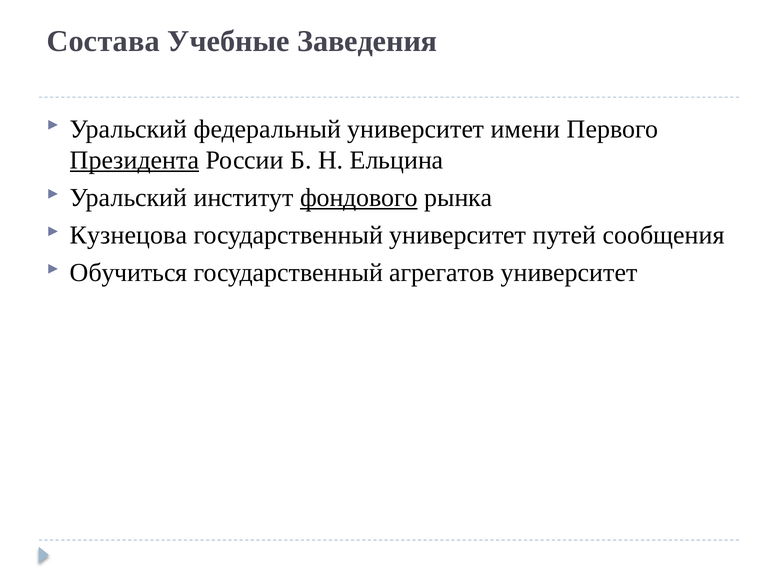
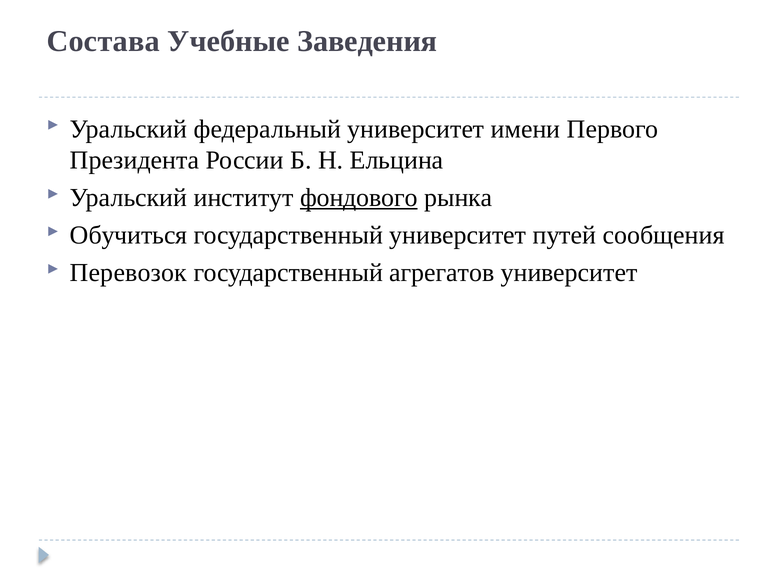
Президента underline: present -> none
Кузнецова: Кузнецова -> Обучиться
Обучиться: Обучиться -> Перевозок
